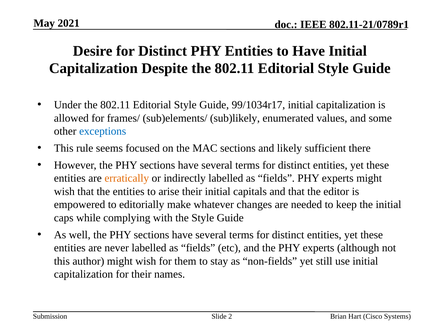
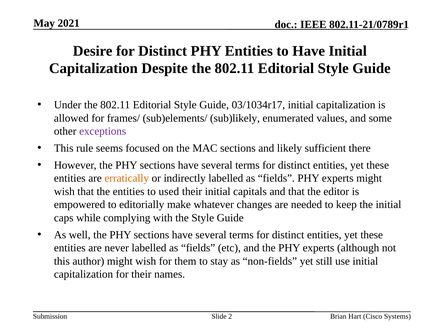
99/1034r17: 99/1034r17 -> 03/1034r17
exceptions colour: blue -> purple
arise: arise -> used
